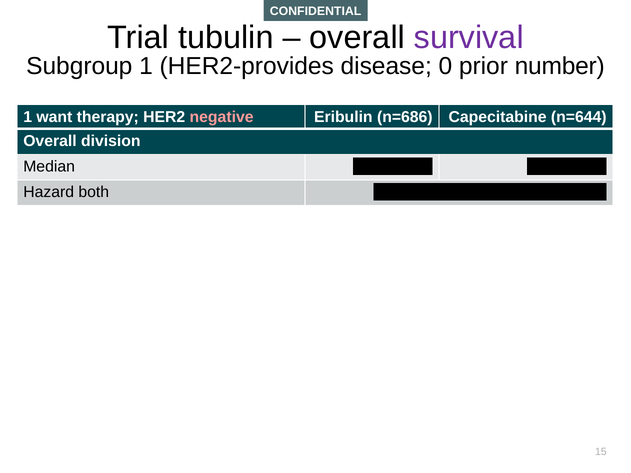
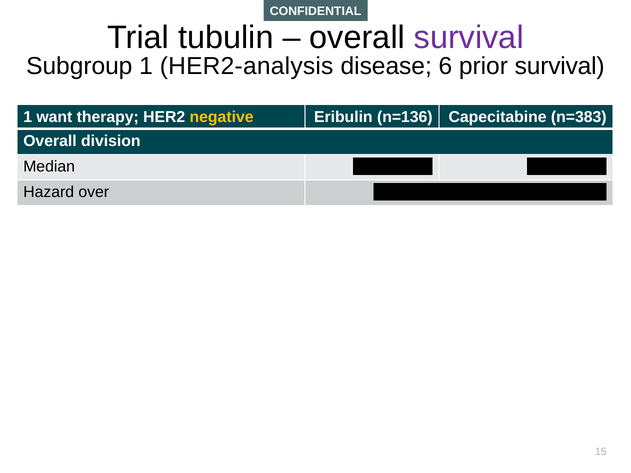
HER2-provides: HER2-provides -> HER2-analysis
0: 0 -> 6
prior number: number -> survival
negative colour: pink -> yellow
n=686: n=686 -> n=136
n=644: n=644 -> n=383
both: both -> over
